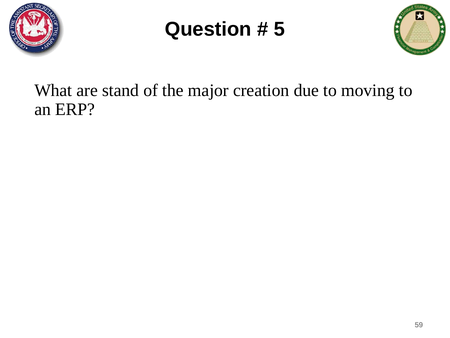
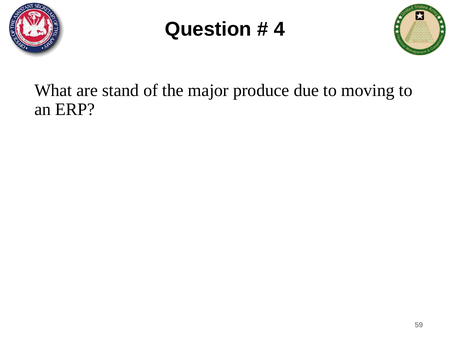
5: 5 -> 4
creation: creation -> produce
